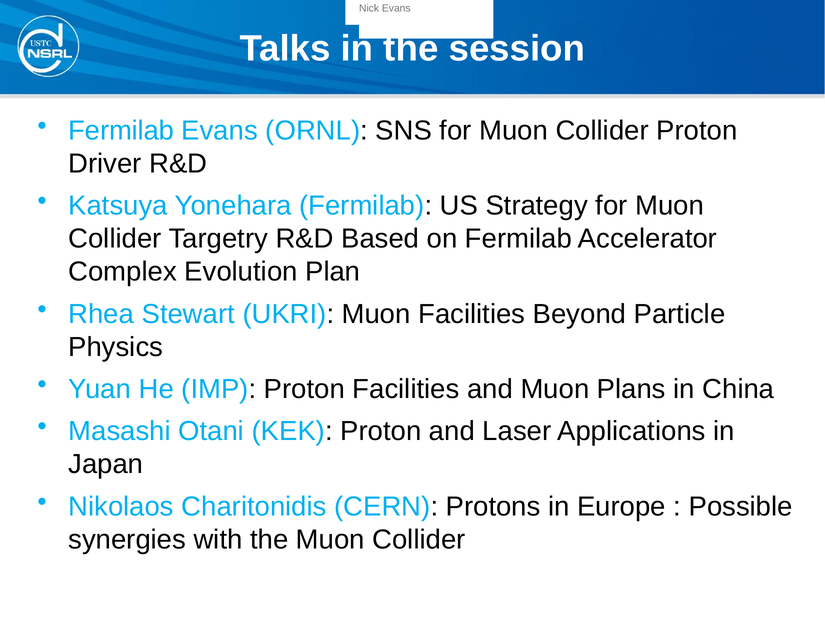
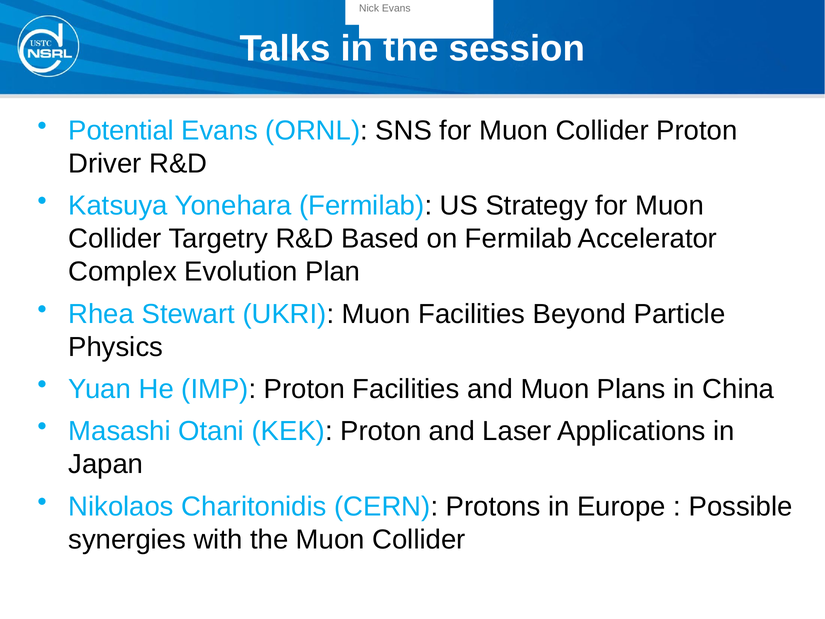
Fermilab at (121, 131): Fermilab -> Potential
